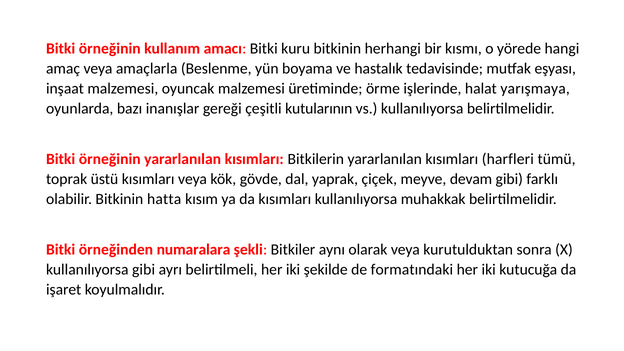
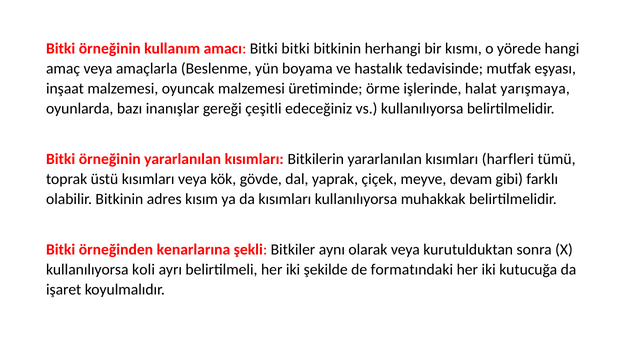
Bitki kuru: kuru -> bitki
kutularının: kutularının -> edeceğiniz
hatta: hatta -> adres
numaralara: numaralara -> kenarlarına
kullanılıyorsa gibi: gibi -> koli
